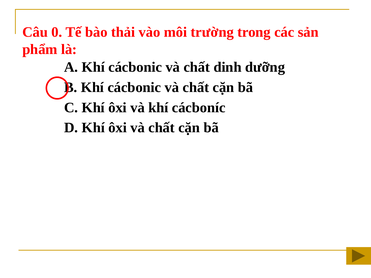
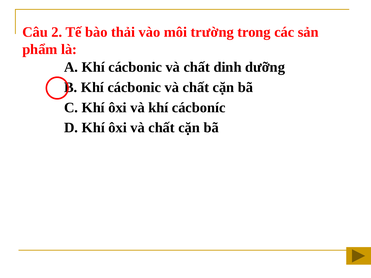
0: 0 -> 2
